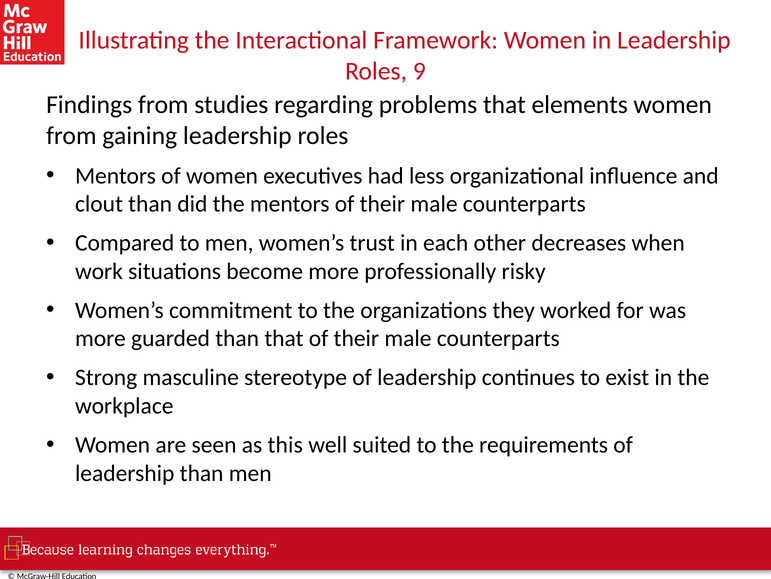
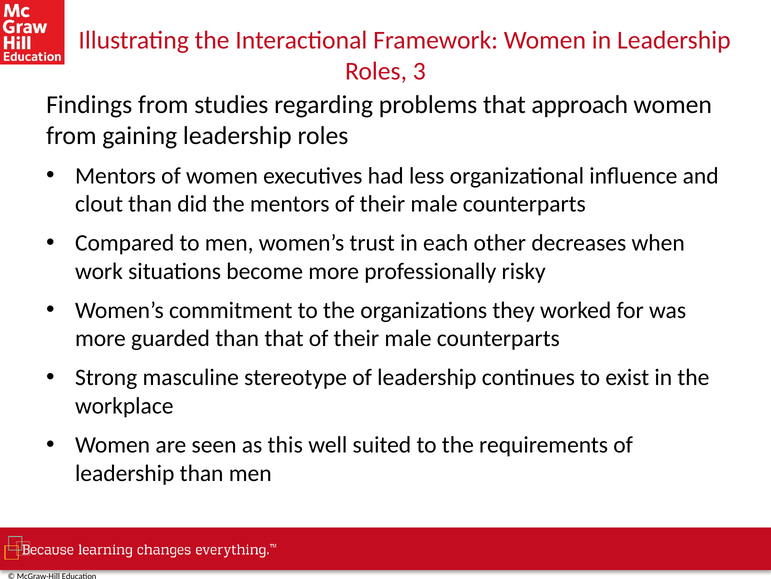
9: 9 -> 3
elements: elements -> approach
